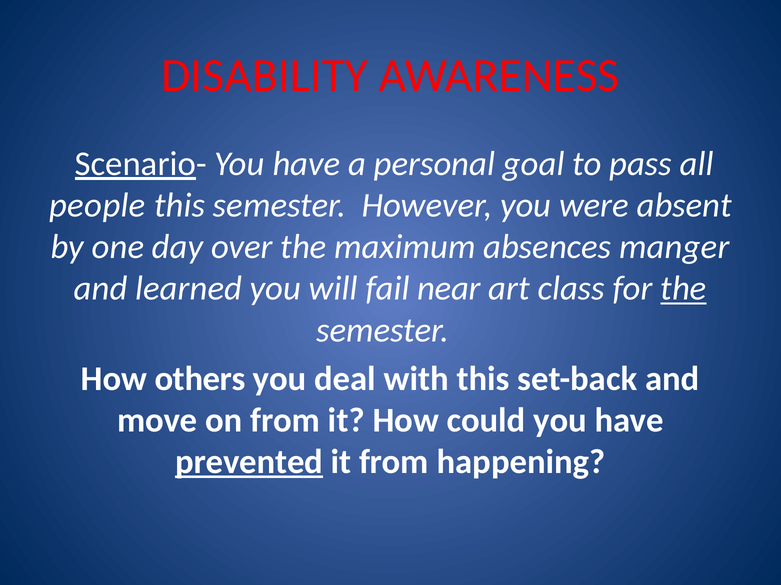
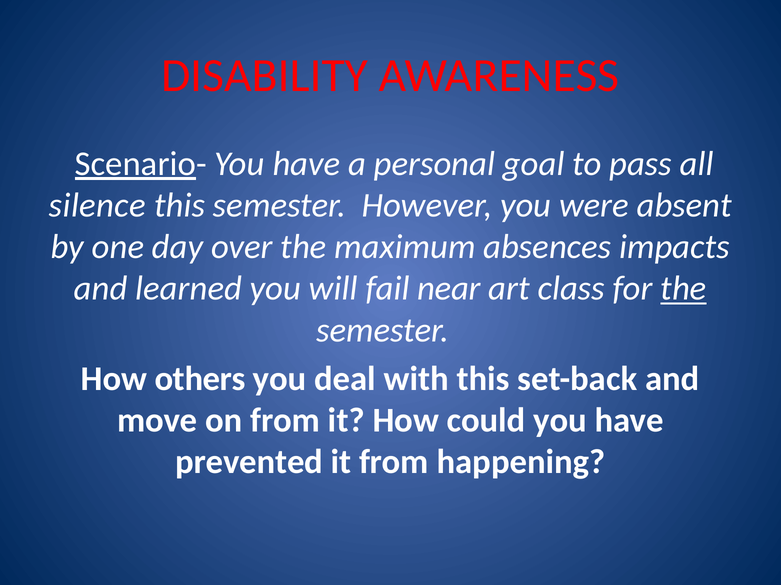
people: people -> silence
manger: manger -> impacts
prevented underline: present -> none
